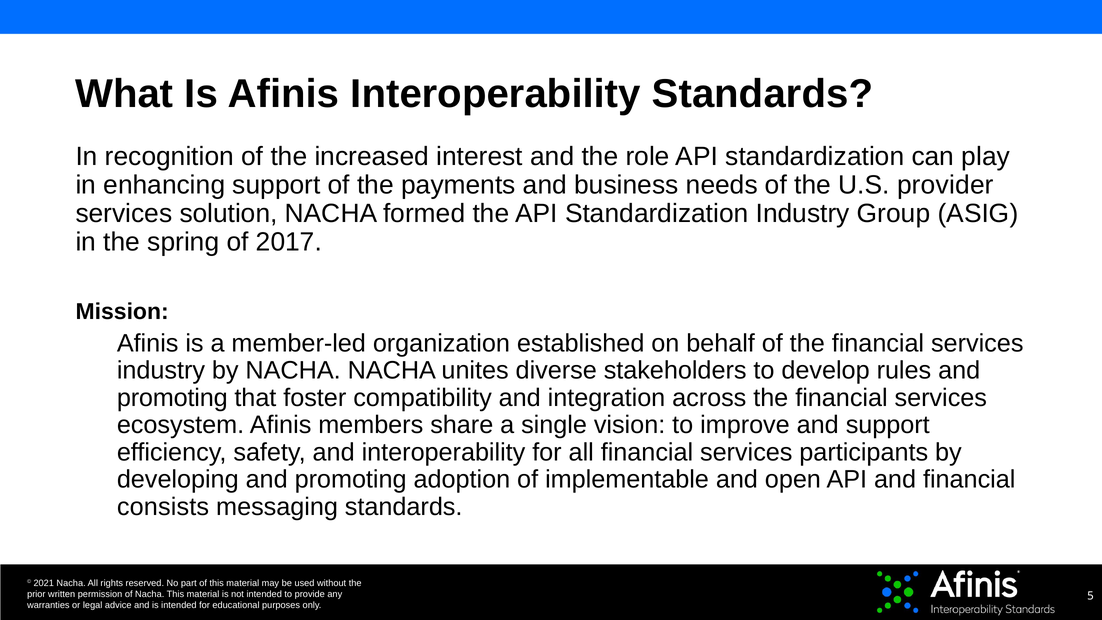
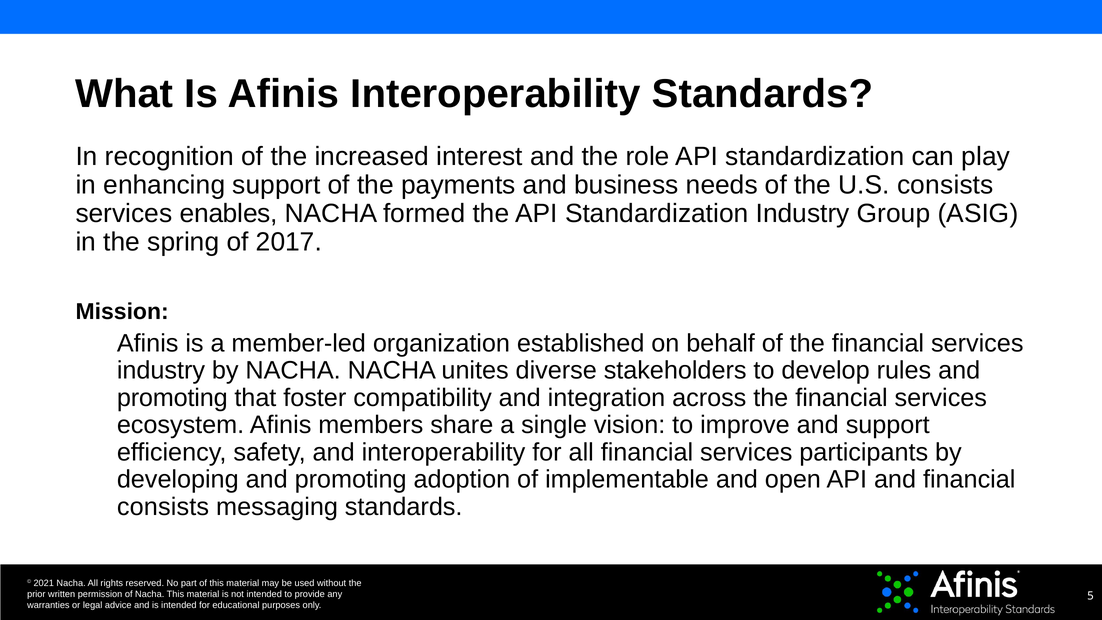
U.S provider: provider -> consists
solution: solution -> enables
